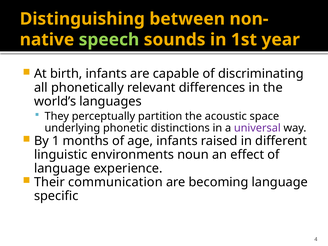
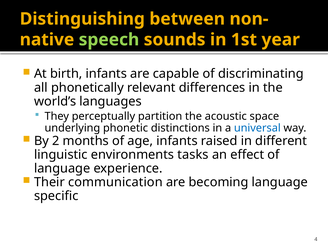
universal colour: purple -> blue
1: 1 -> 2
noun: noun -> tasks
